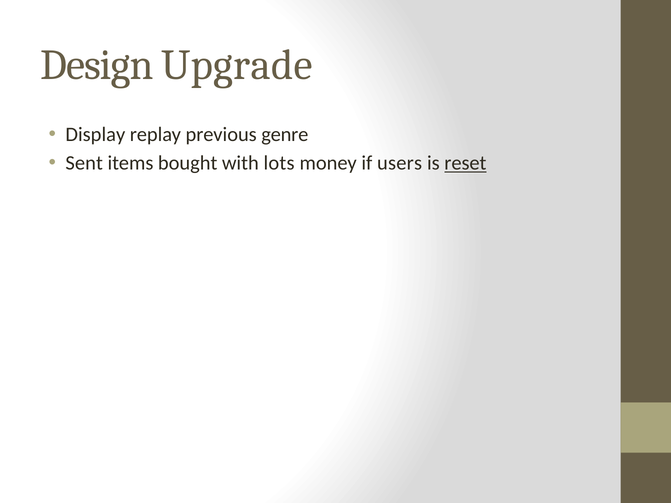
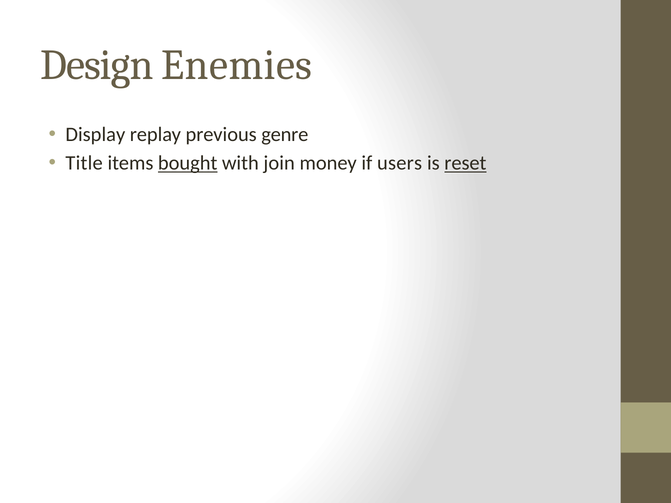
Upgrade: Upgrade -> Enemies
Sent: Sent -> Title
bought underline: none -> present
lots: lots -> join
